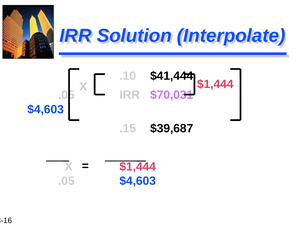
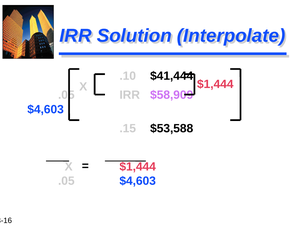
$70,031: $70,031 -> $58,909
$39,687: $39,687 -> $53,588
